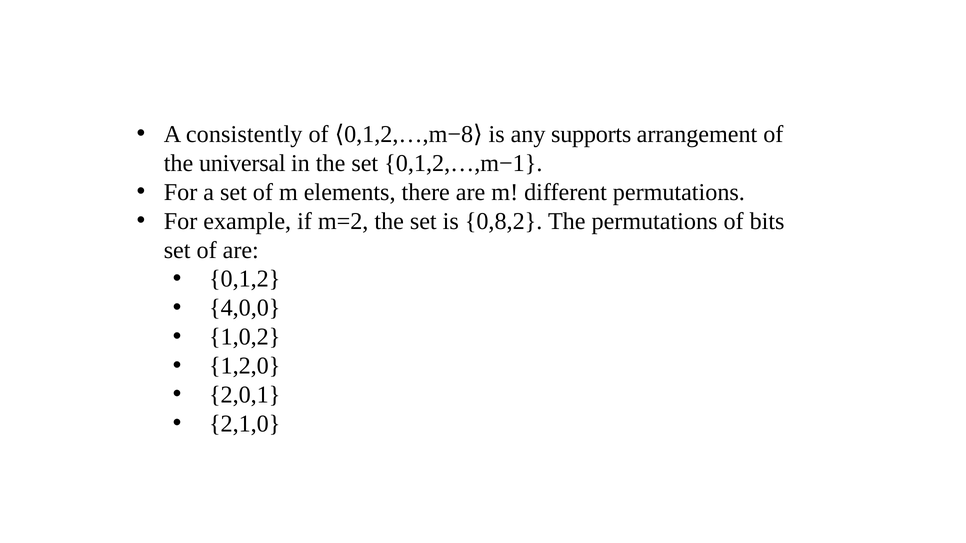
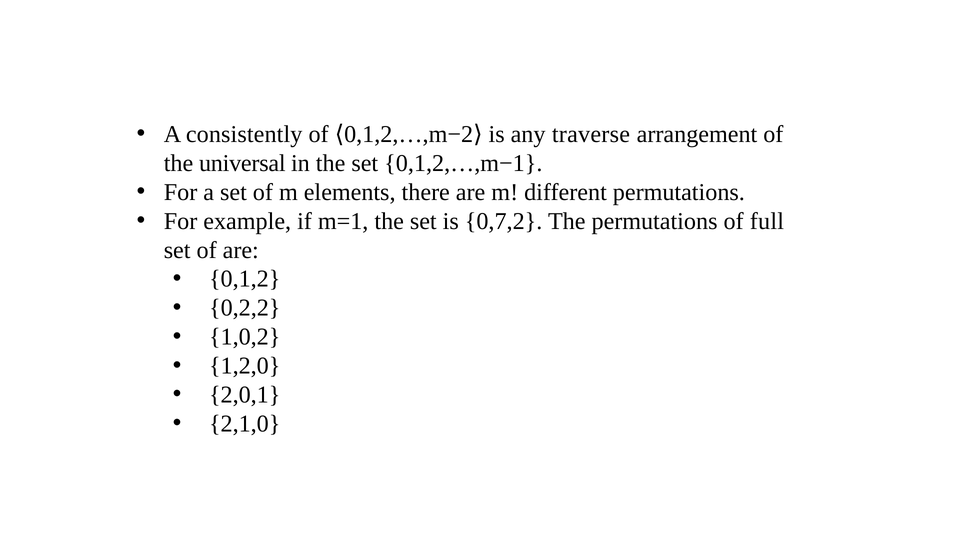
0,1,2,…,m−8: 0,1,2,…,m−8 -> 0,1,2,…,m−2
supports: supports -> traverse
m=2: m=2 -> m=1
0,8,2: 0,8,2 -> 0,7,2
bits: bits -> full
4,0,0: 4,0,0 -> 0,2,2
